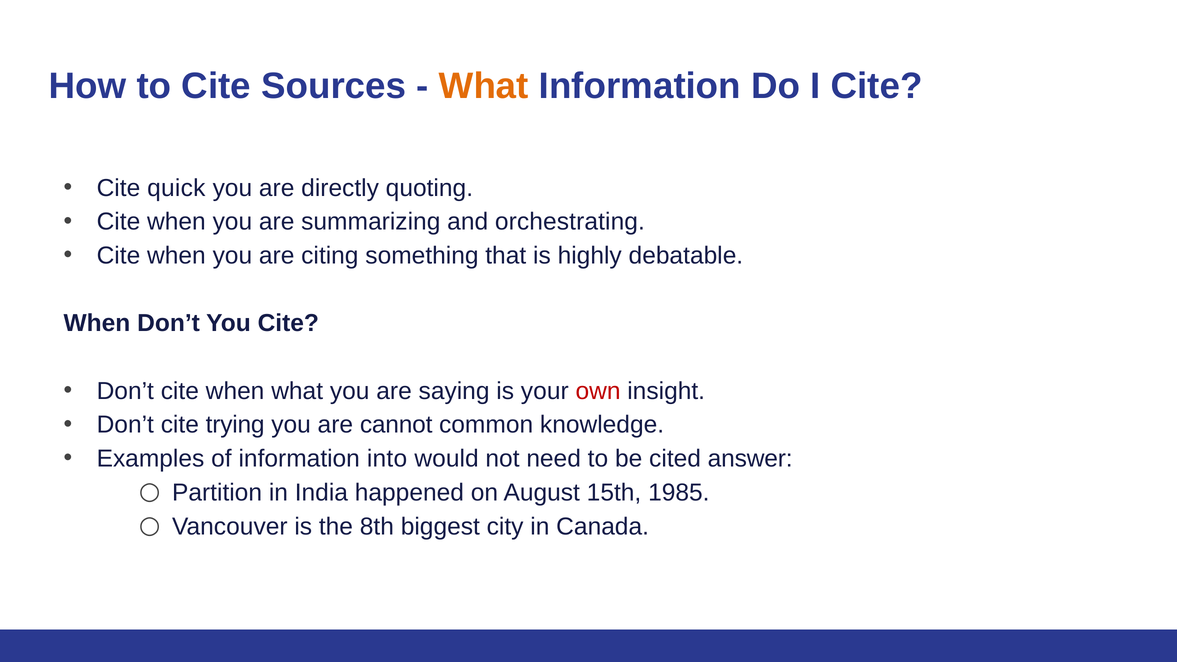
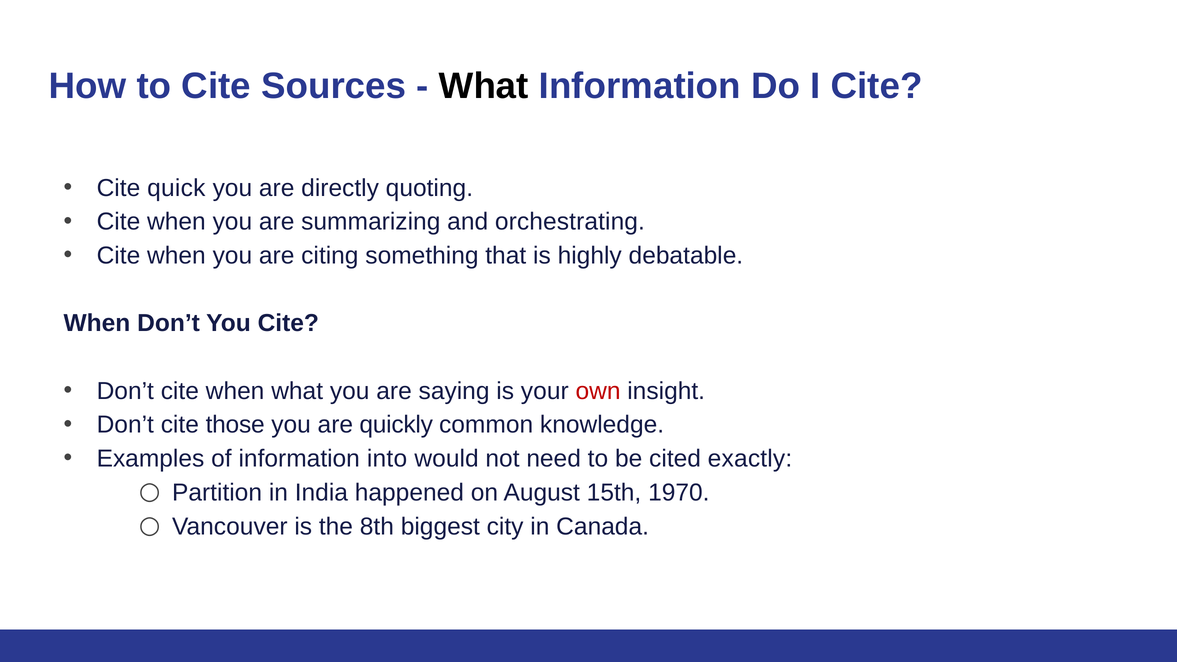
What at (484, 86) colour: orange -> black
trying: trying -> those
cannot: cannot -> quickly
answer: answer -> exactly
1985: 1985 -> 1970
